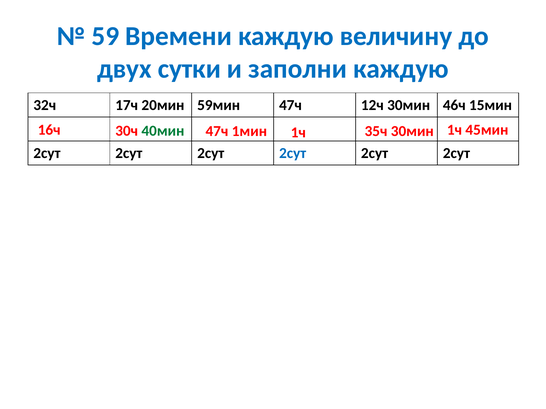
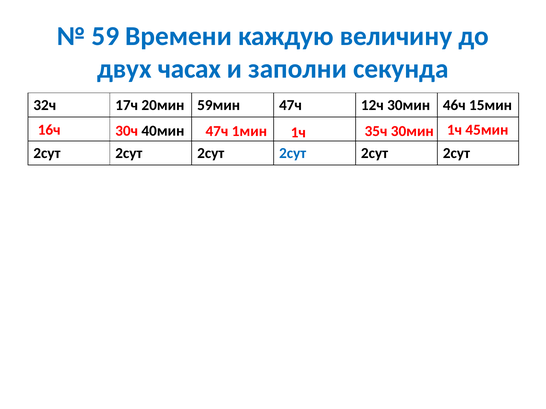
сутки: сутки -> часах
заполни каждую: каждую -> секунда
40мин colour: green -> black
